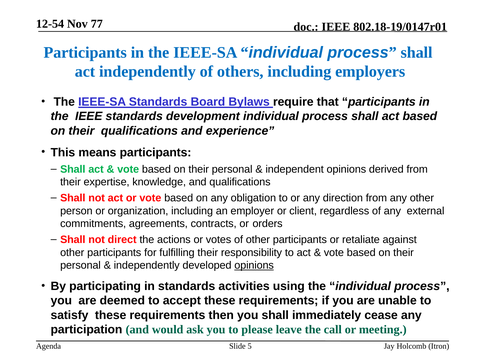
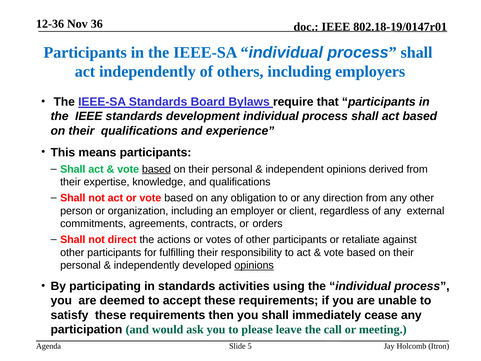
12-54: 12-54 -> 12-36
77: 77 -> 36
based at (156, 169) underline: none -> present
